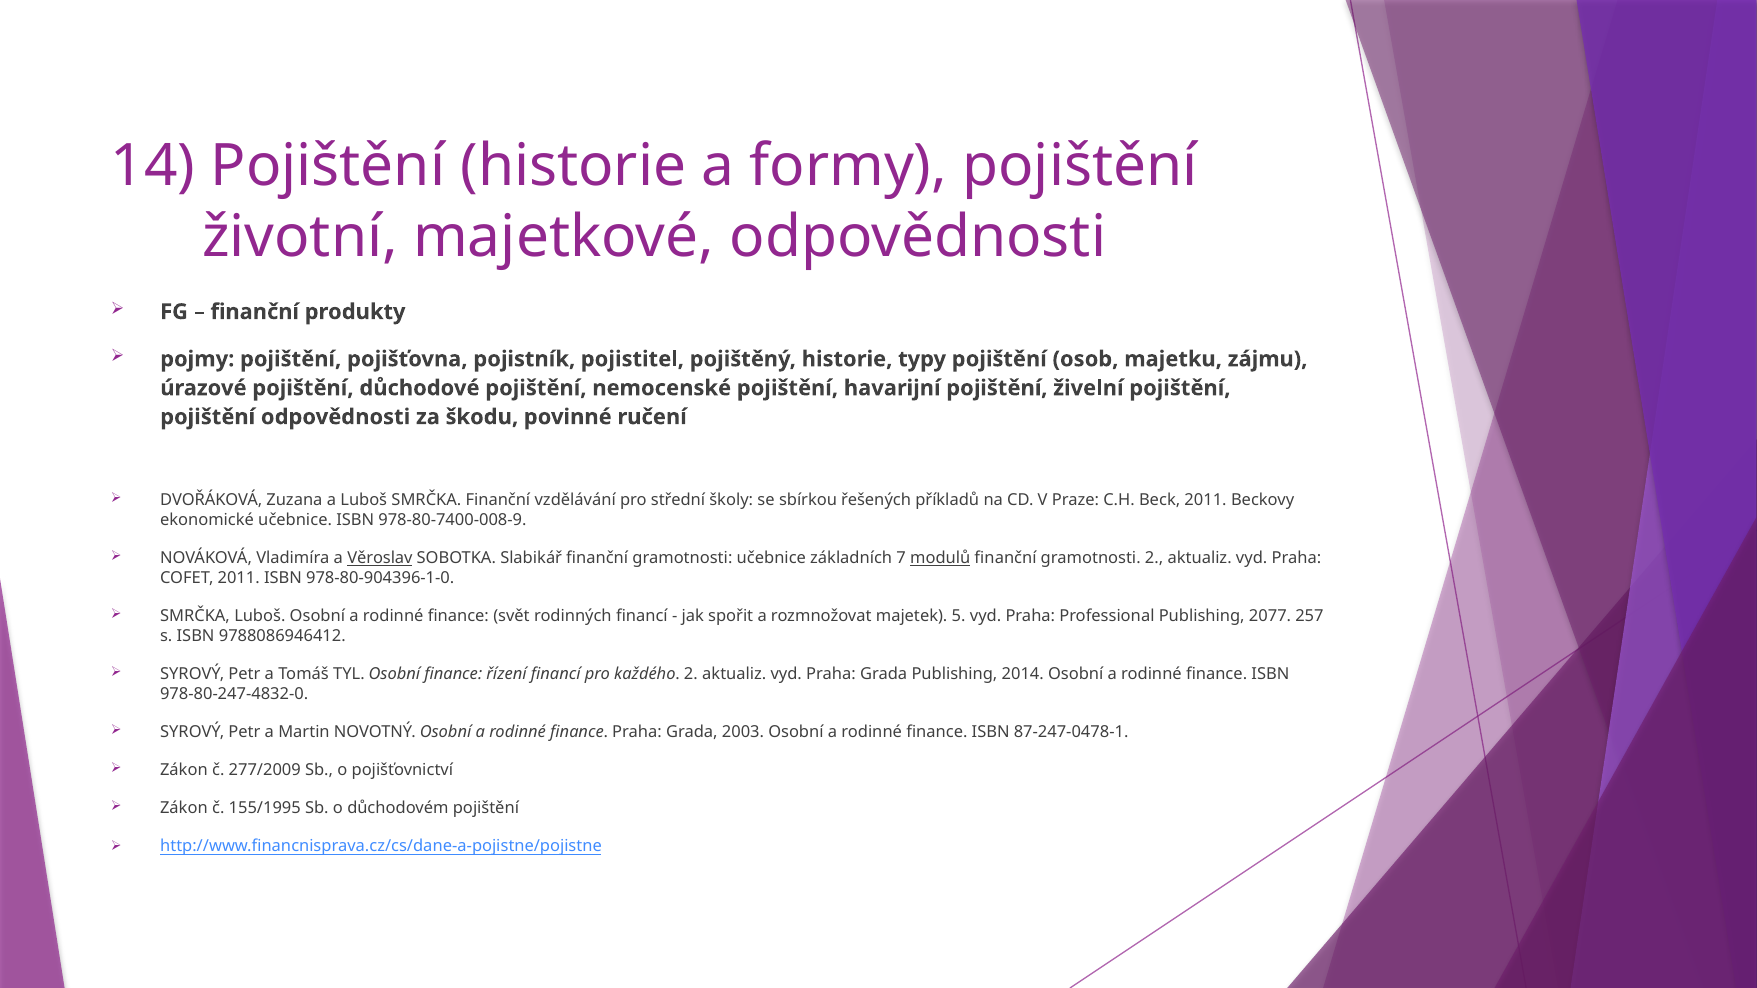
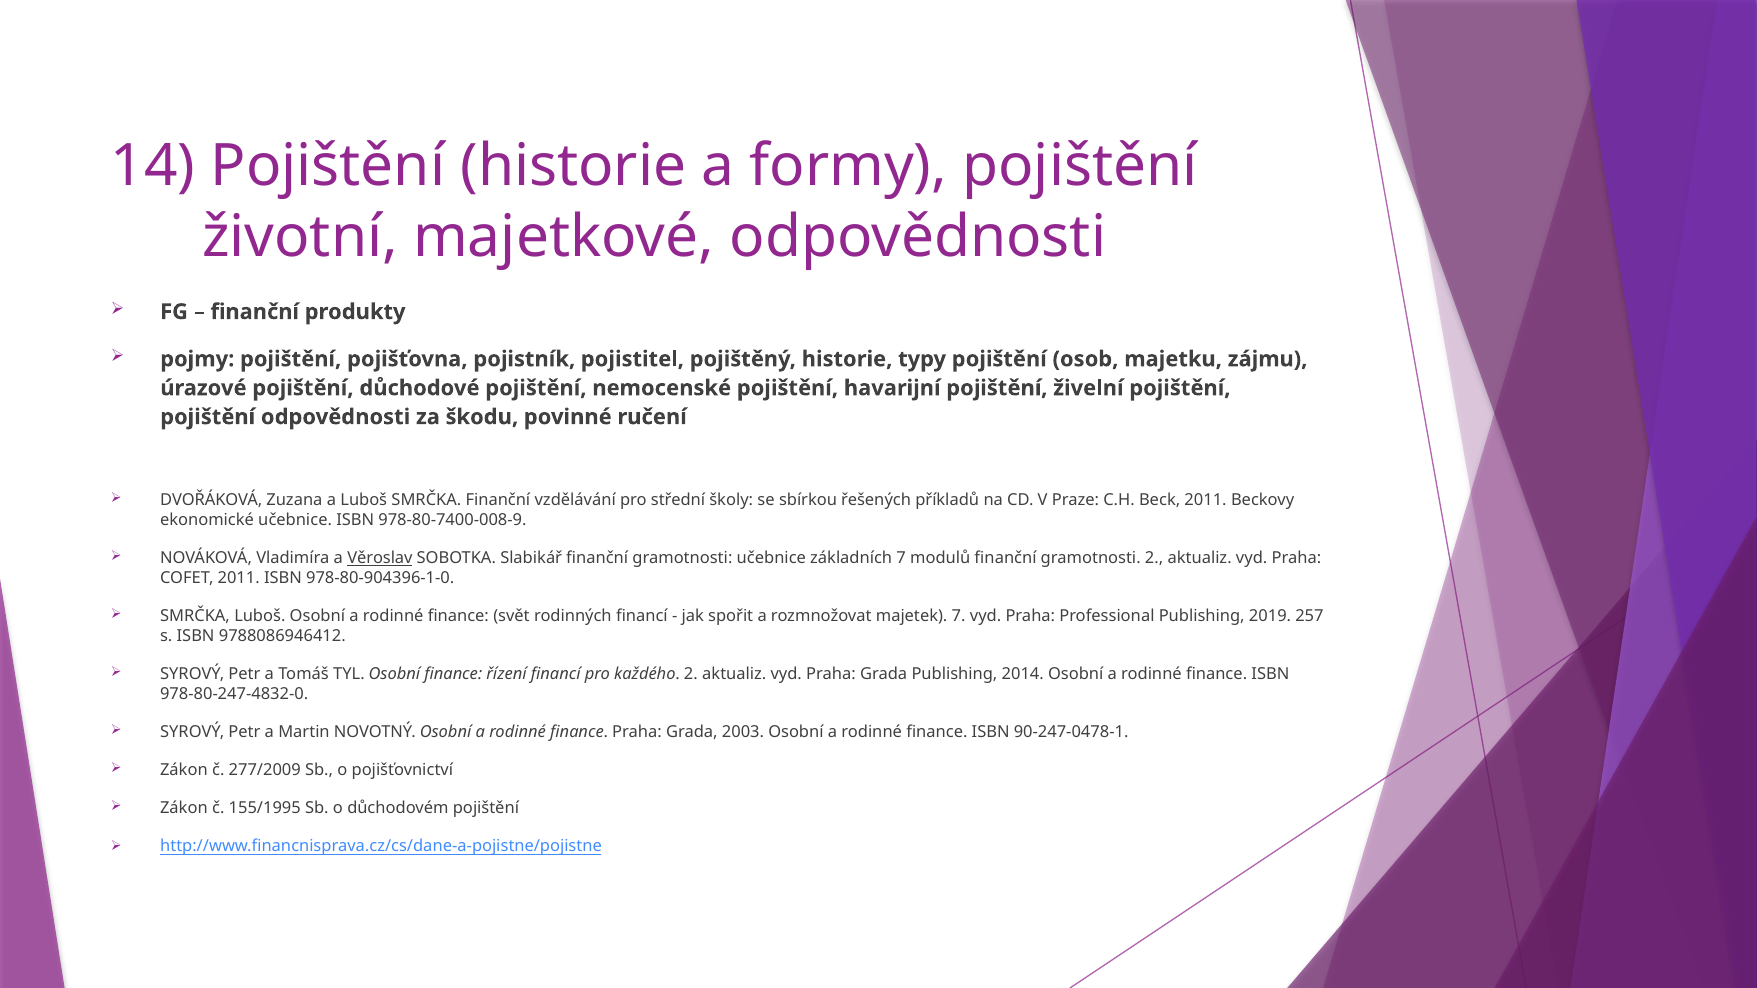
modulů underline: present -> none
majetek 5: 5 -> 7
2077: 2077 -> 2019
87-247-0478-1: 87-247-0478-1 -> 90-247-0478-1
